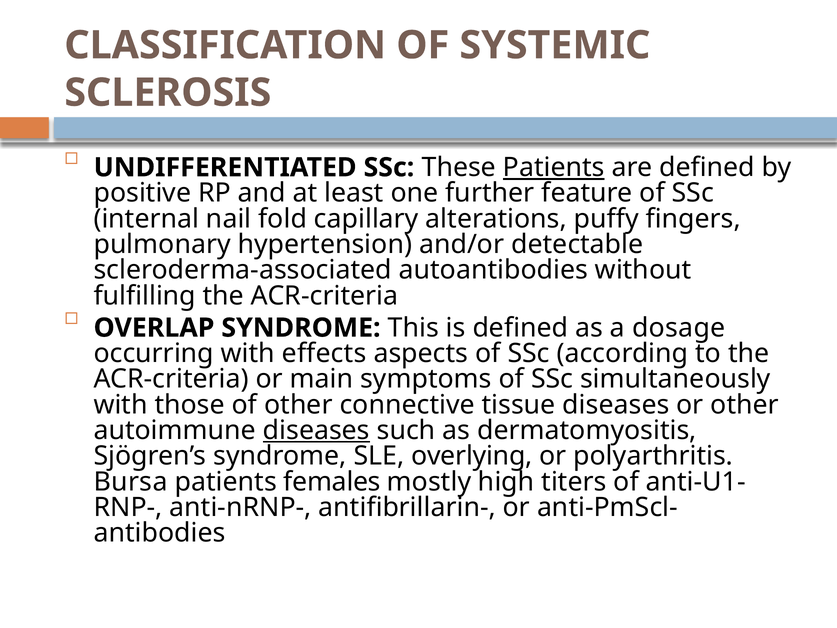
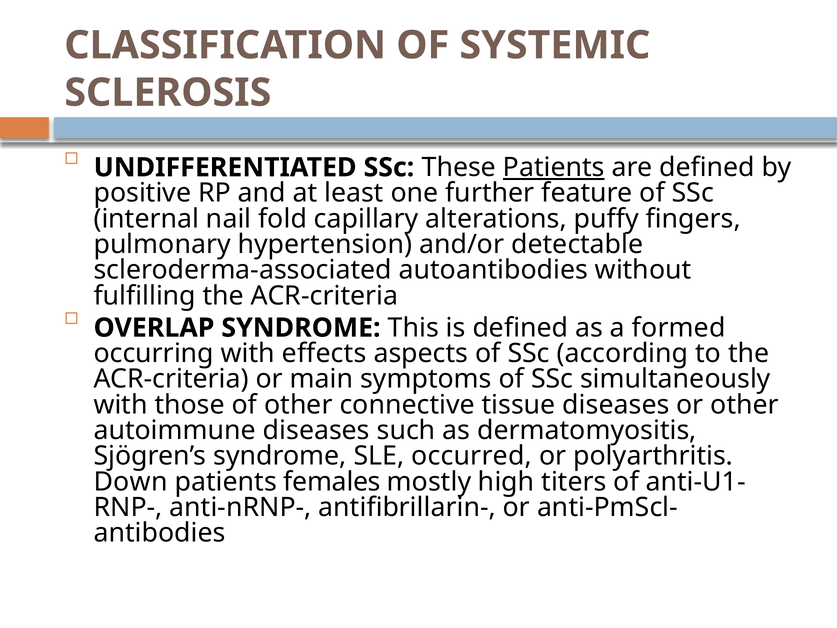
dosage: dosage -> formed
diseases at (316, 430) underline: present -> none
overlying: overlying -> occurred
Bursa: Bursa -> Down
